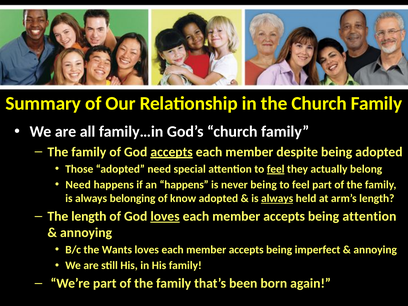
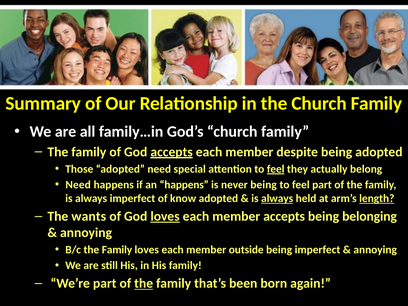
always belonging: belonging -> imperfect
length at (377, 198) underline: none -> present
The length: length -> wants
being attention: attention -> belonging
B/c the Wants: Wants -> Family
accepts at (246, 250): accepts -> outside
the at (144, 283) underline: none -> present
